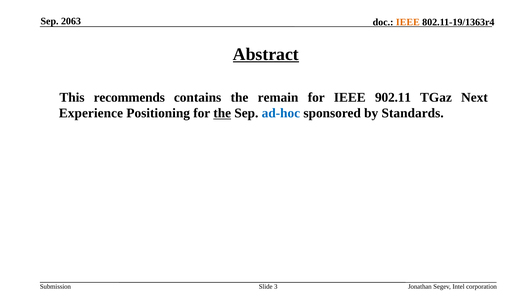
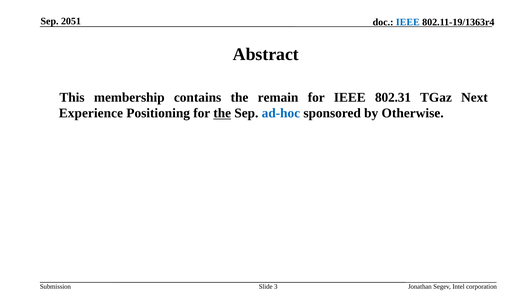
2063: 2063 -> 2051
IEEE at (408, 22) colour: orange -> blue
Abstract underline: present -> none
recommends: recommends -> membership
902.11: 902.11 -> 802.31
Standards: Standards -> Otherwise
